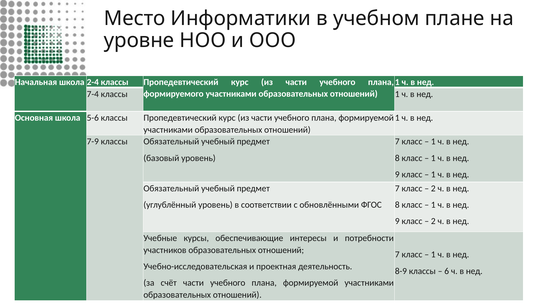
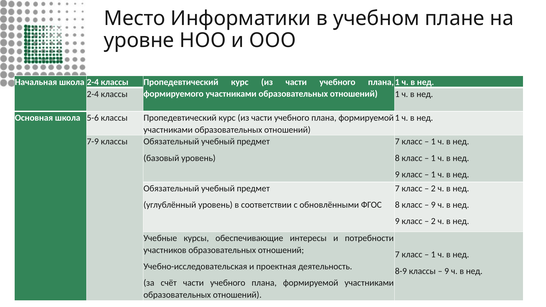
7-4 at (93, 94): 7-4 -> 2-4
1 at (433, 205): 1 -> 9
6 at (447, 271): 6 -> 9
